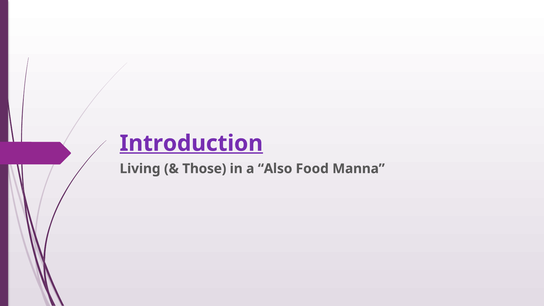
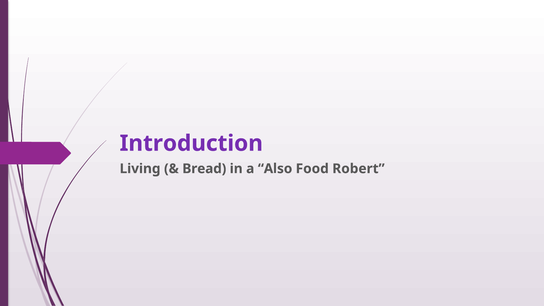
Introduction underline: present -> none
Those: Those -> Bread
Manna: Manna -> Robert
